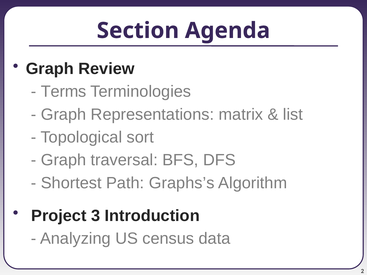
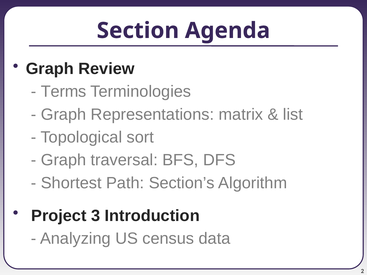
Graphs’s: Graphs’s -> Section’s
